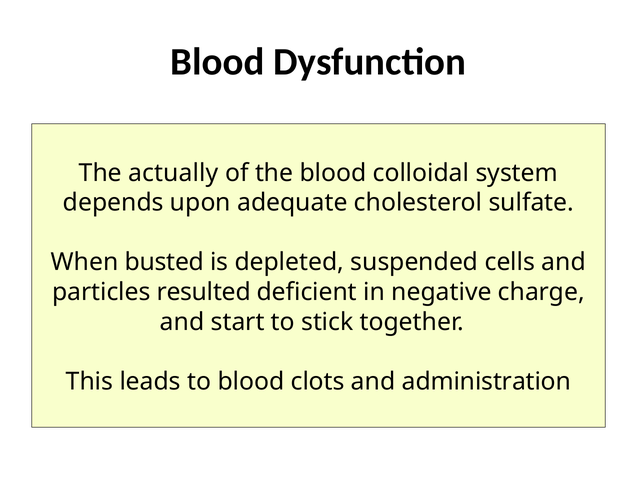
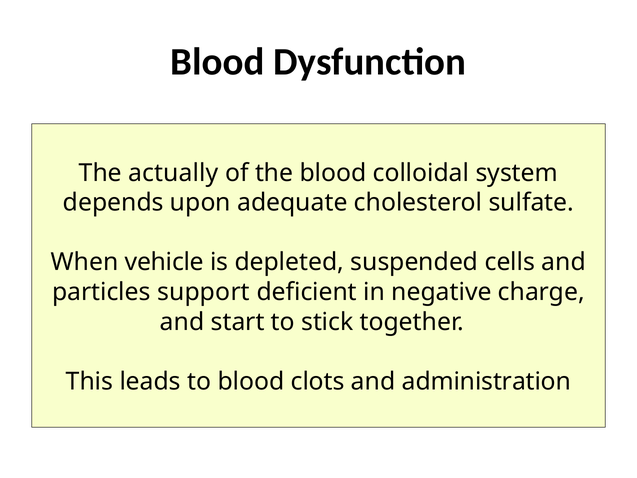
busted: busted -> vehicle
resulted: resulted -> support
